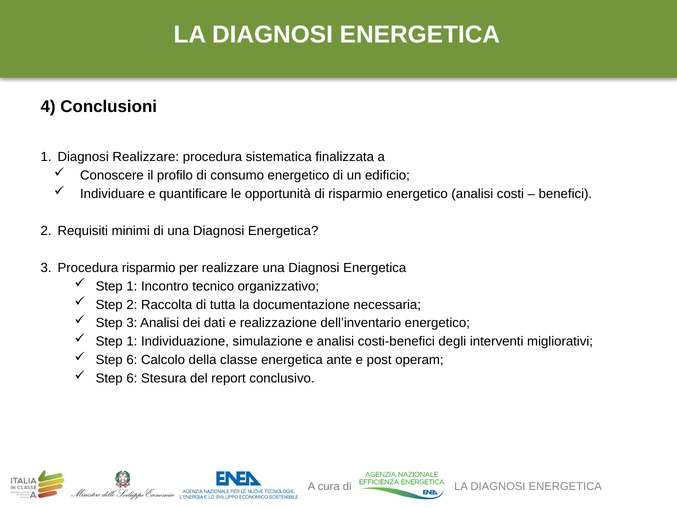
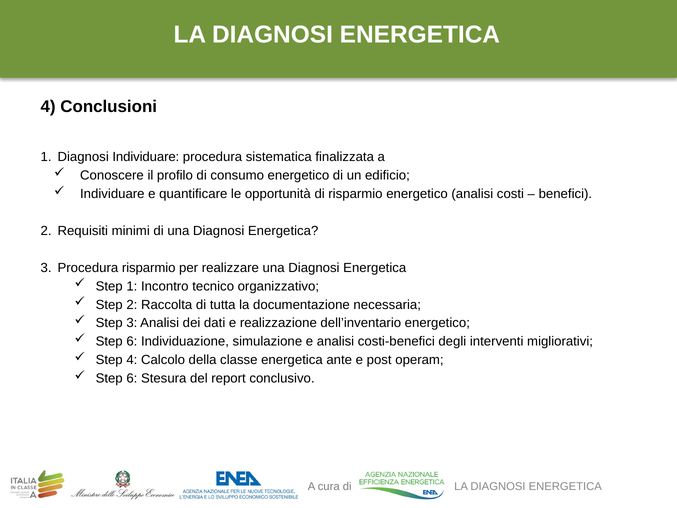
Diagnosi Realizzare: Realizzare -> Individuare
1 at (132, 341): 1 -> 6
6 at (132, 360): 6 -> 4
